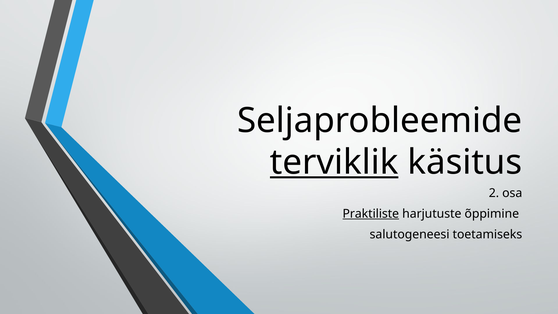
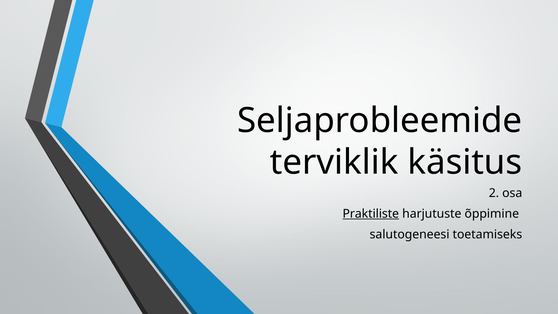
terviklik underline: present -> none
